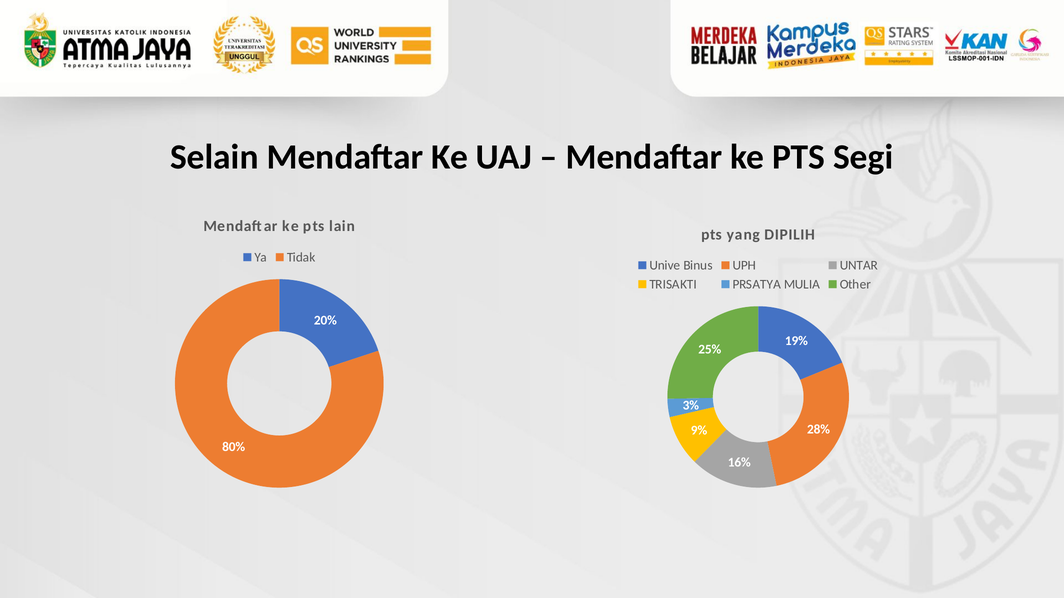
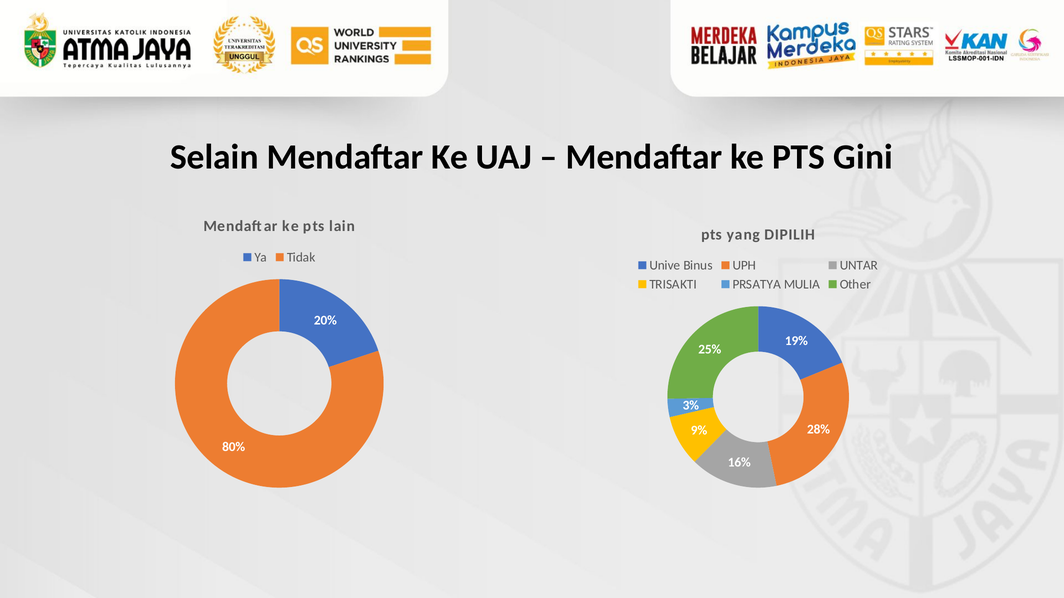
Segi: Segi -> Gini
